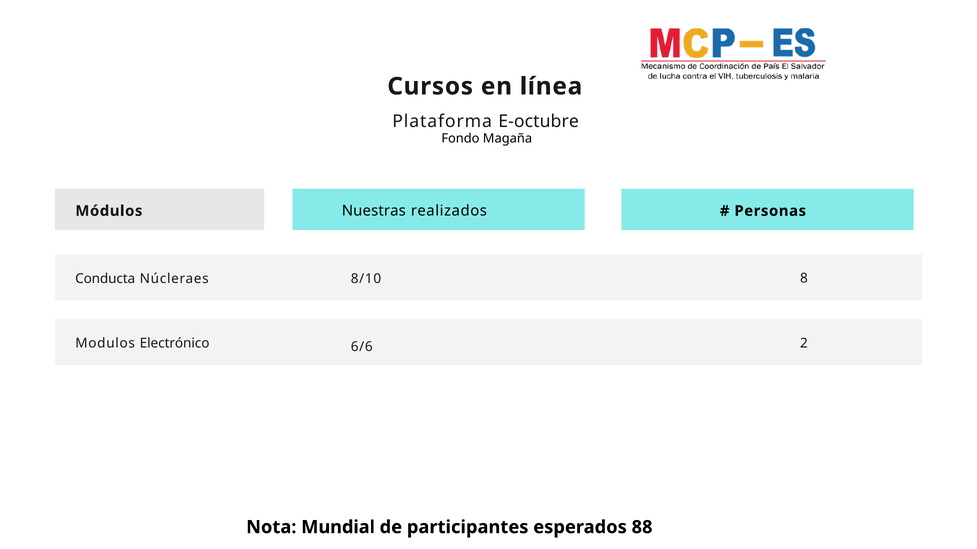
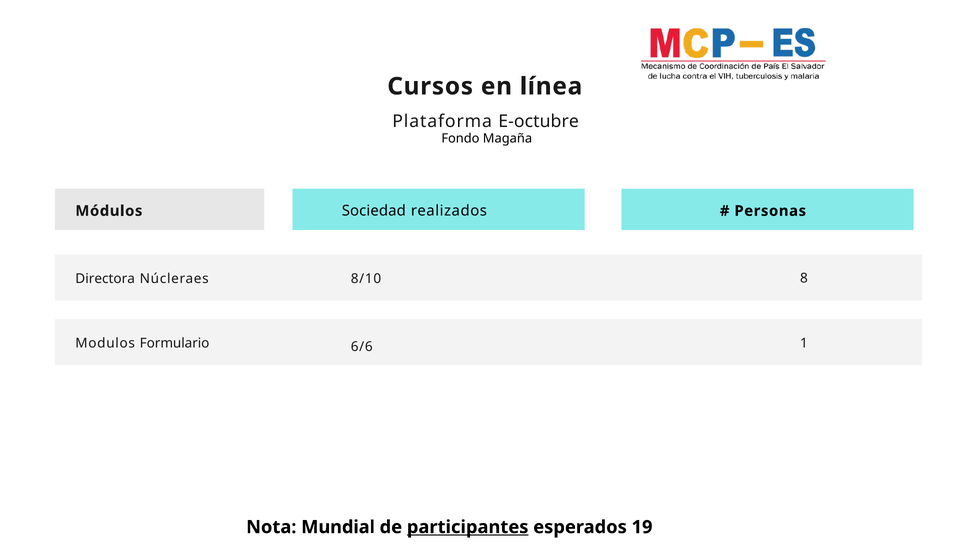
Nuestras: Nuestras -> Sociedad
Conducta: Conducta -> Directora
Electrónico: Electrónico -> Formulario
2: 2 -> 1
participantes at (468, 528) underline: none -> present
88: 88 -> 19
